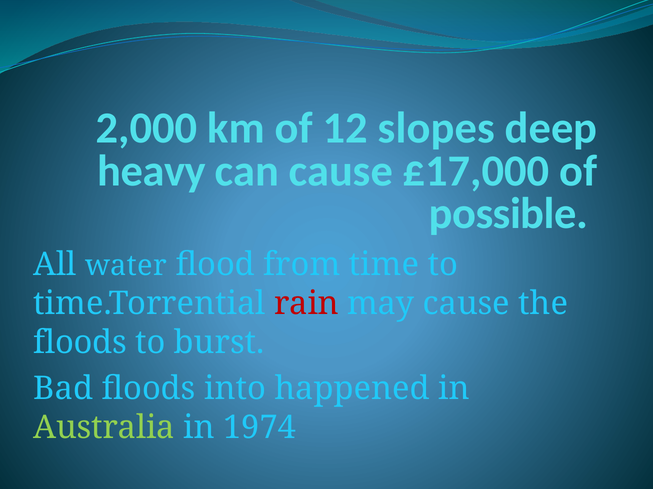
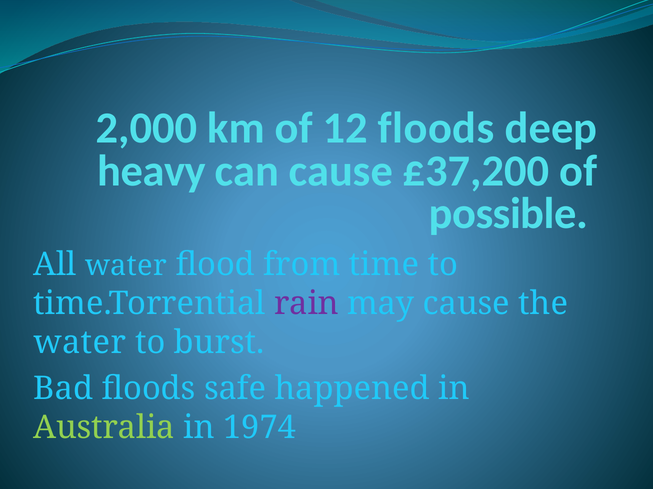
12 slopes: slopes -> floods
£17,000: £17,000 -> £37,200
rain colour: red -> purple
floods at (80, 343): floods -> water
into: into -> safe
